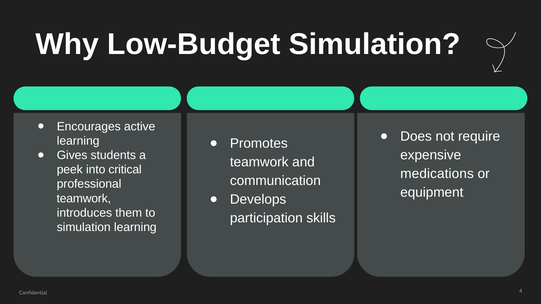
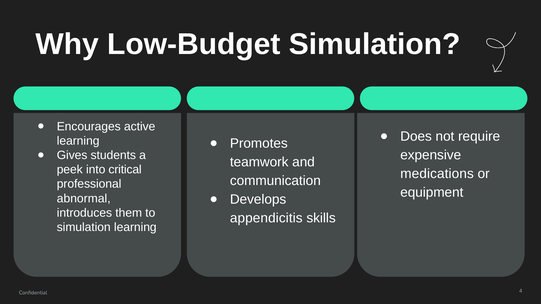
teamwork at (84, 199): teamwork -> abnormal
participation: participation -> appendicitis
